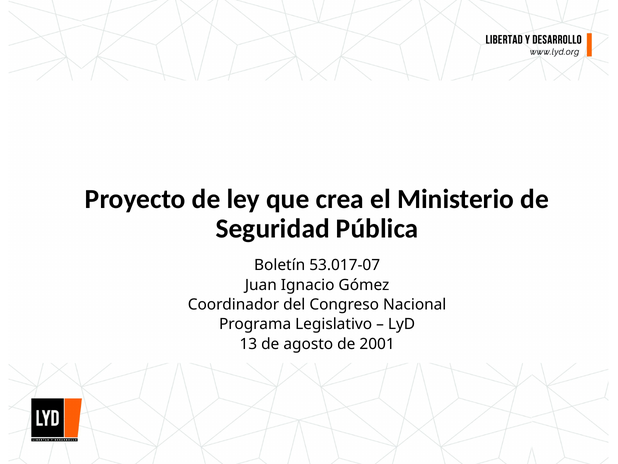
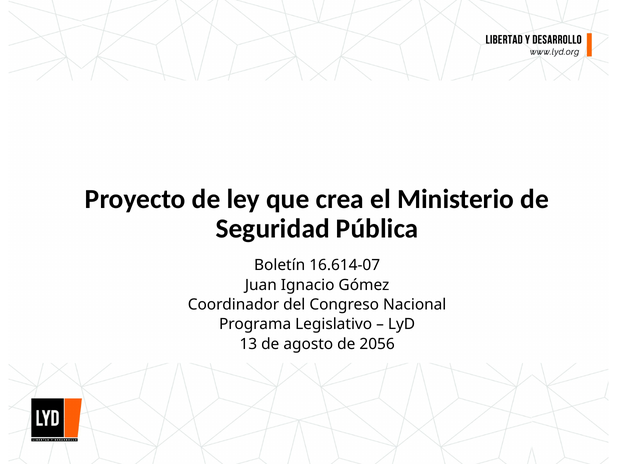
53.017-07: 53.017-07 -> 16.614-07
2001: 2001 -> 2056
